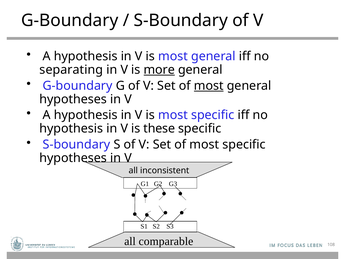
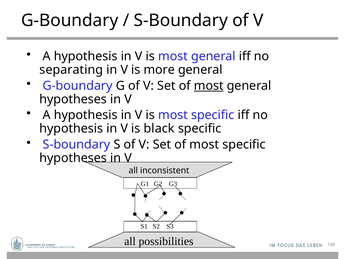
more underline: present -> none
these: these -> black
comparable: comparable -> possibilities
